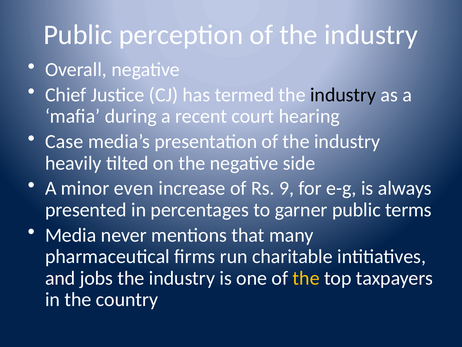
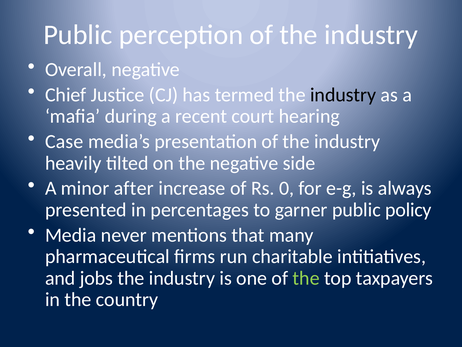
even: even -> after
9: 9 -> 0
terms: terms -> policy
the at (306, 278) colour: yellow -> light green
